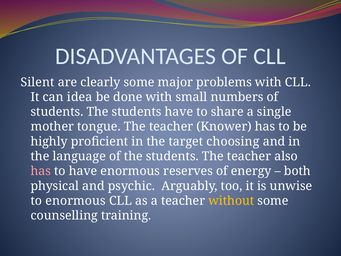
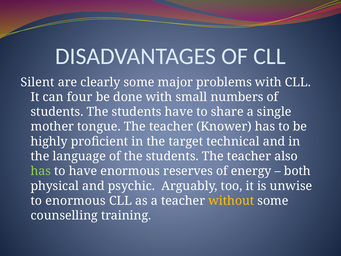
idea: idea -> four
choosing: choosing -> technical
has at (41, 171) colour: pink -> light green
